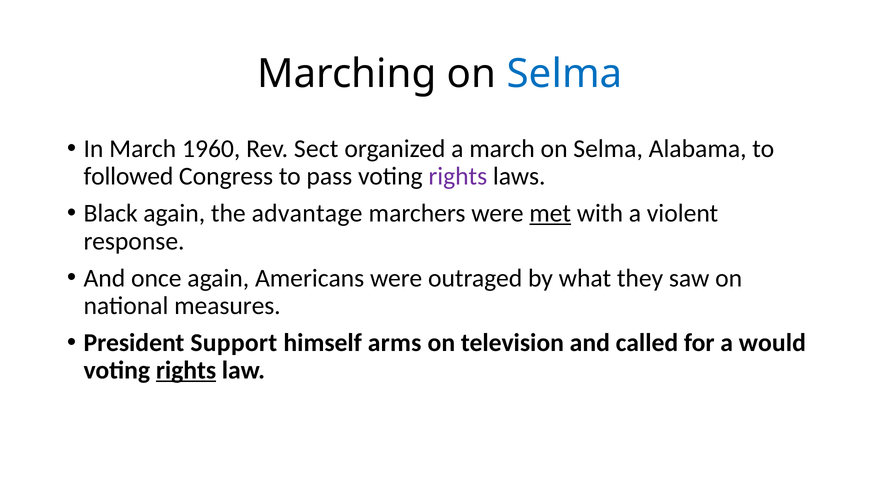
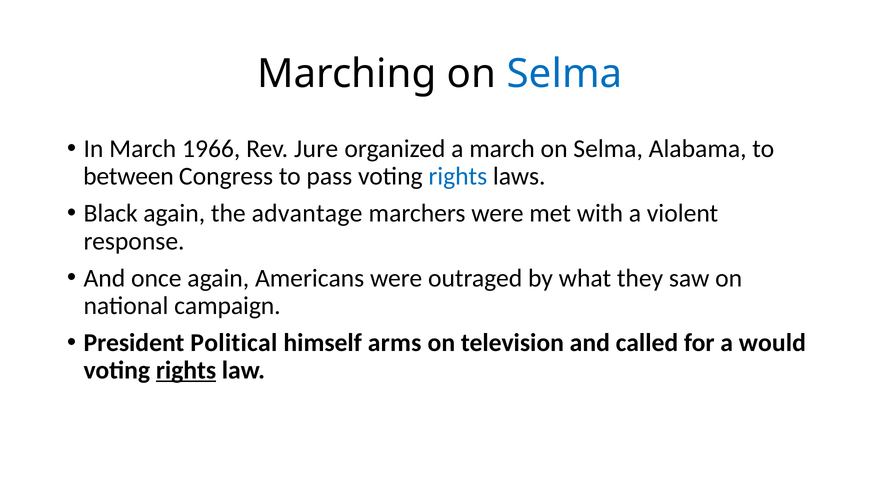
1960: 1960 -> 1966
Sect: Sect -> Jure
followed: followed -> between
rights at (458, 177) colour: purple -> blue
met underline: present -> none
measures: measures -> campaign
Support: Support -> Political
